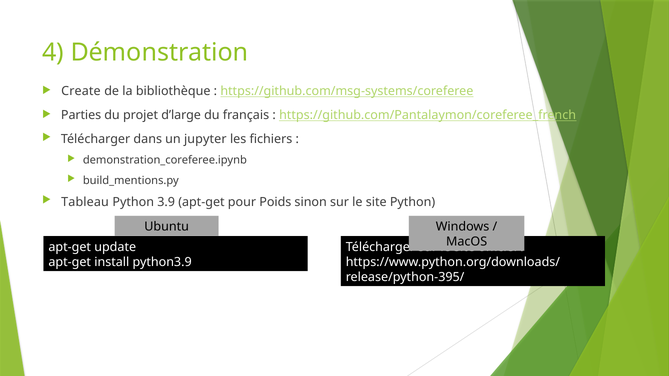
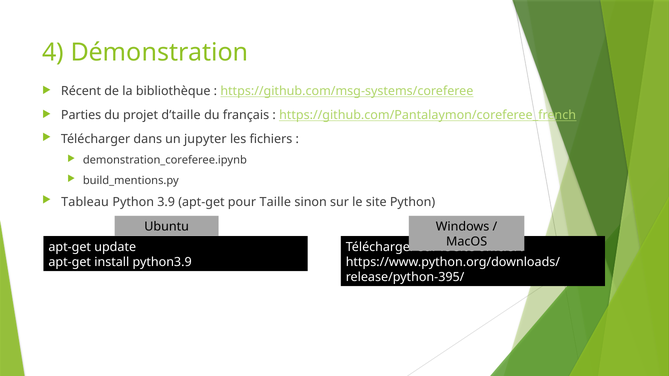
Create: Create -> Récent
d’large: d’large -> d’taille
Poids: Poids -> Taille
